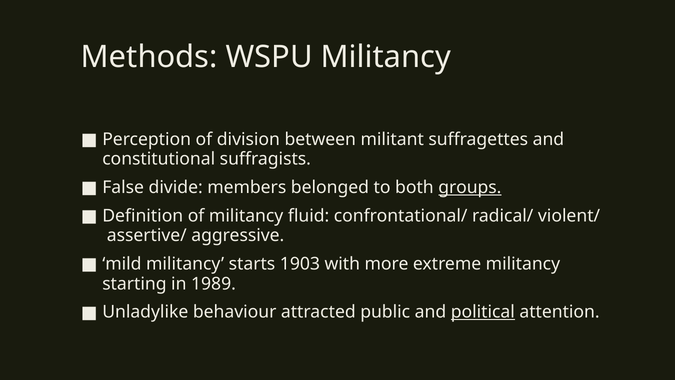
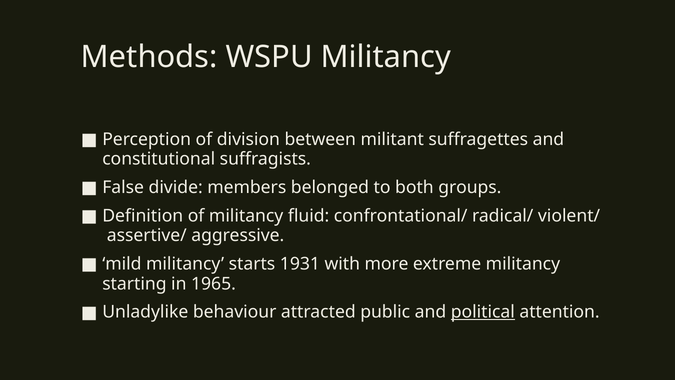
groups underline: present -> none
1903: 1903 -> 1931
1989: 1989 -> 1965
